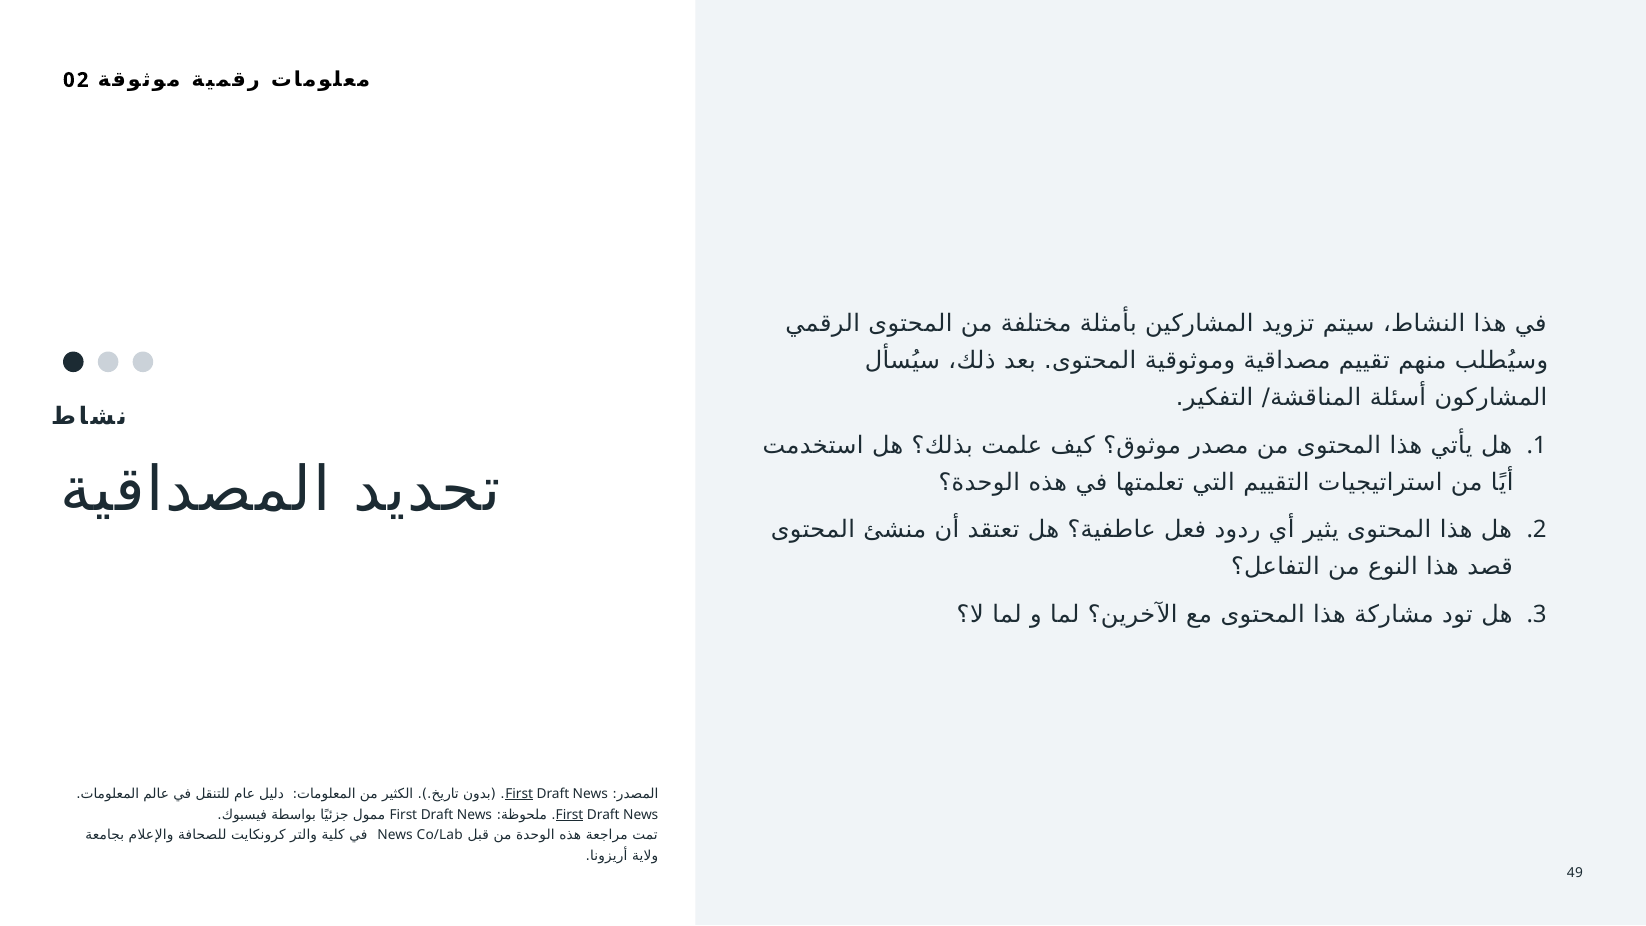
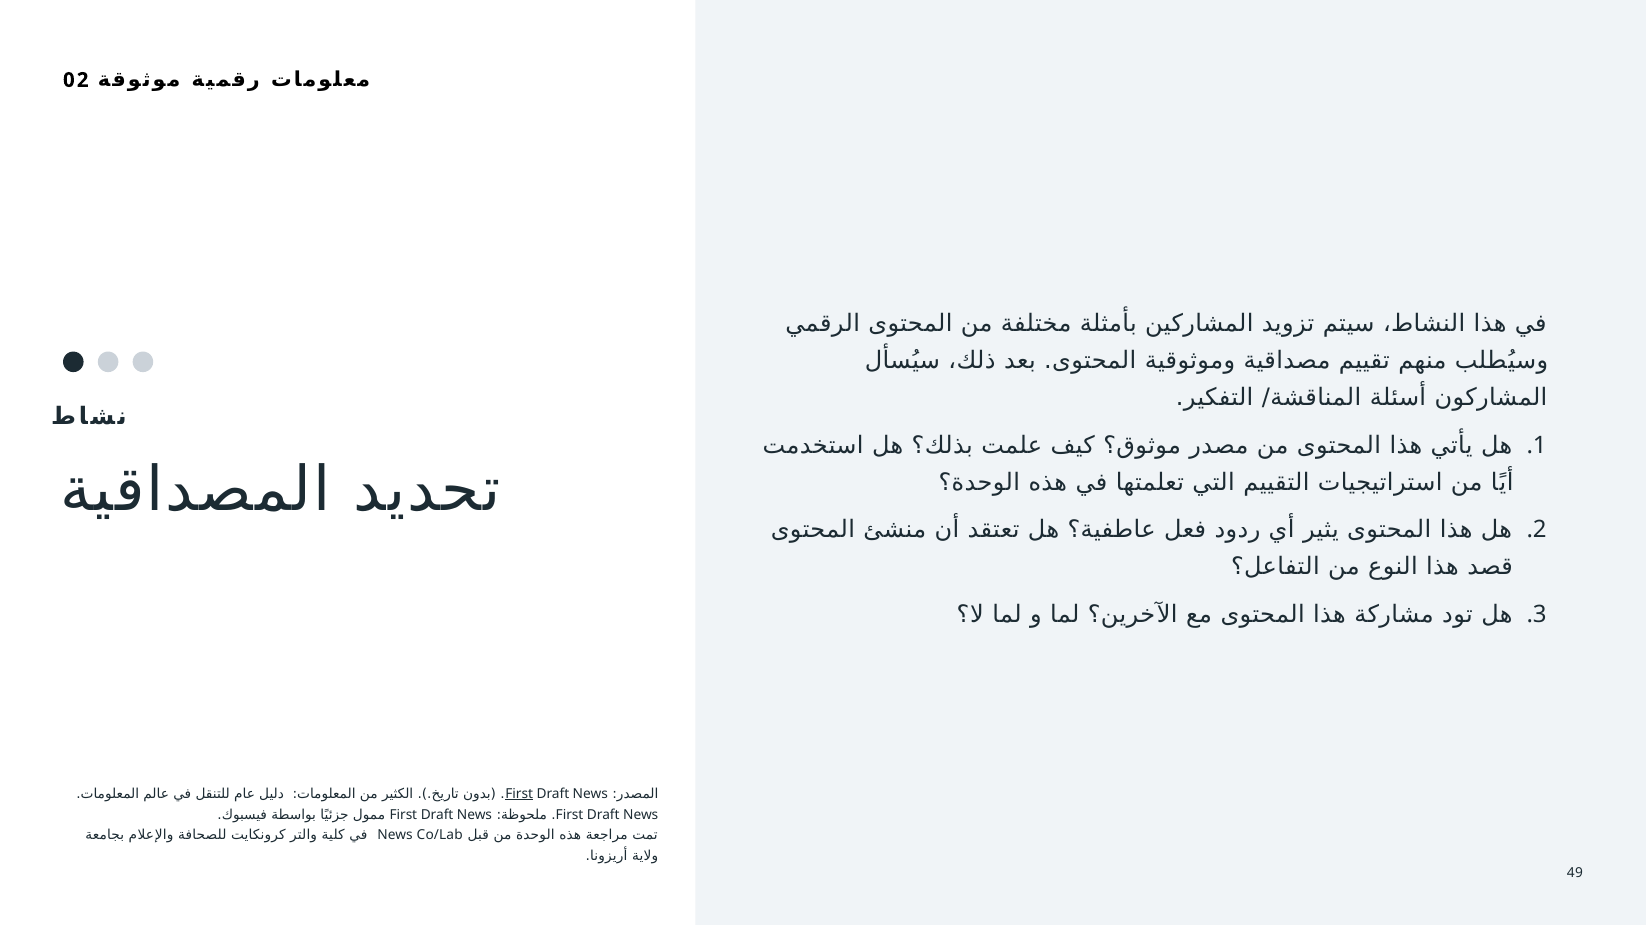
First at (570, 814) underline: present -> none
